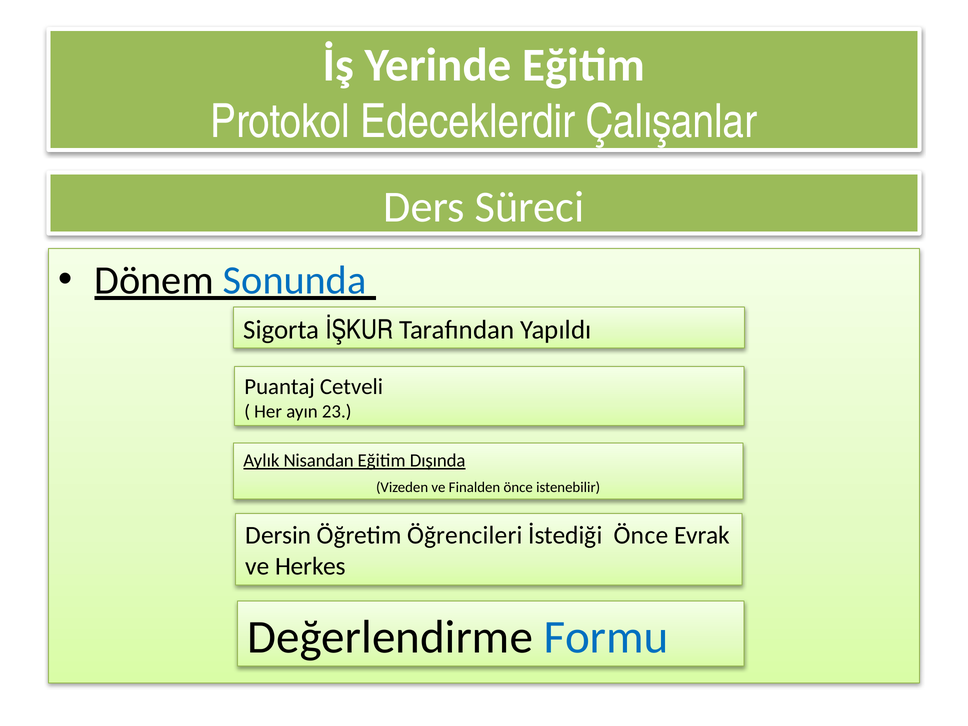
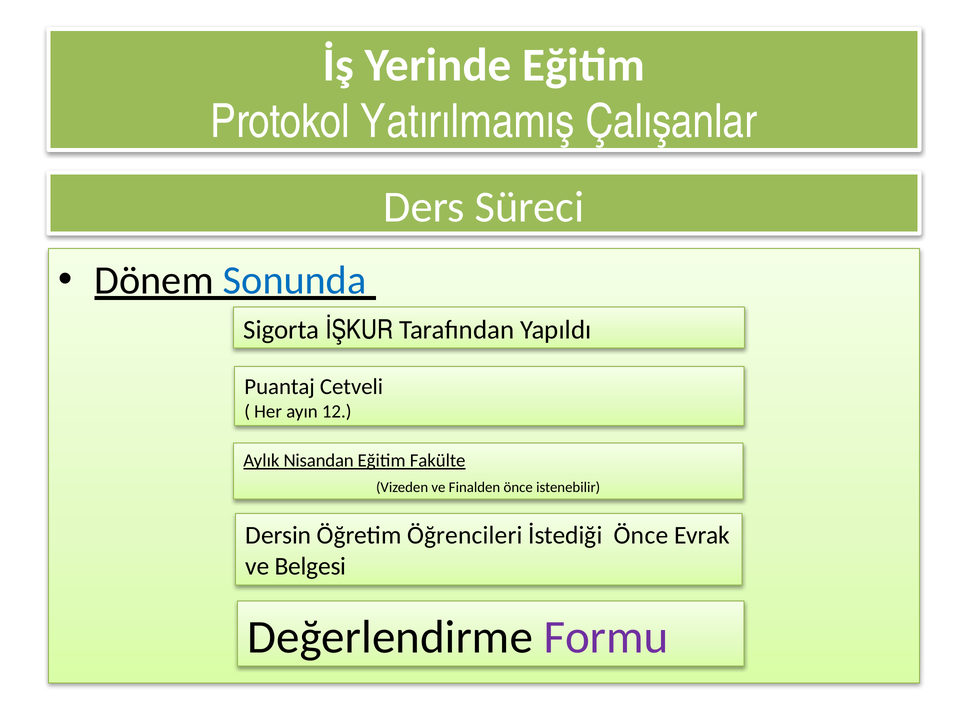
Edeceklerdir: Edeceklerdir -> Yatırılmamış
23: 23 -> 12
Dışında: Dışında -> Fakülte
Herkes: Herkes -> Belgesi
Formu colour: blue -> purple
